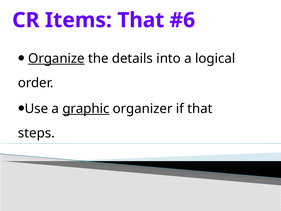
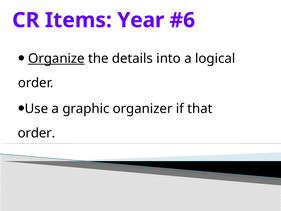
Items That: That -> Year
graphic underline: present -> none
steps at (36, 133): steps -> order
